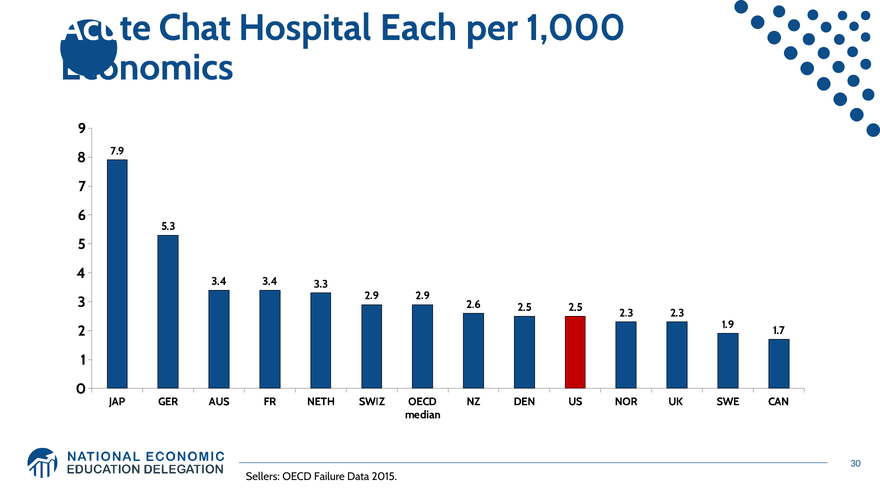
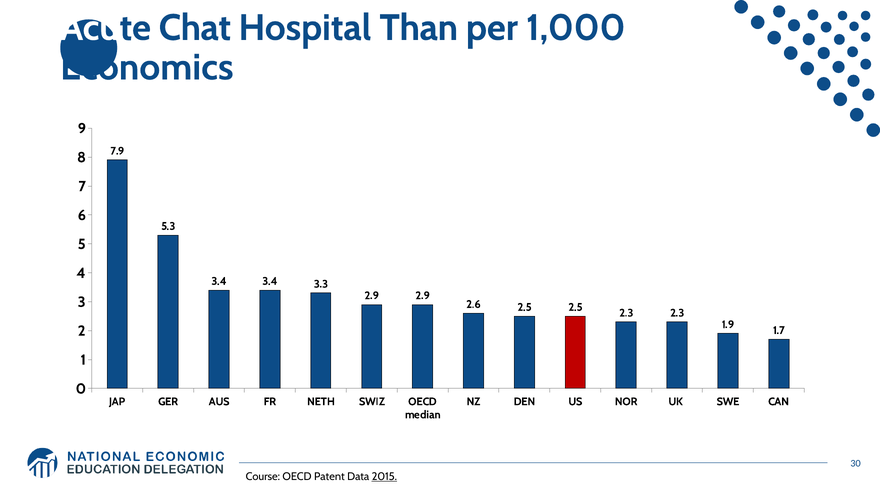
Each: Each -> Than
Sellers: Sellers -> Course
Failure: Failure -> Patent
2015 underline: none -> present
